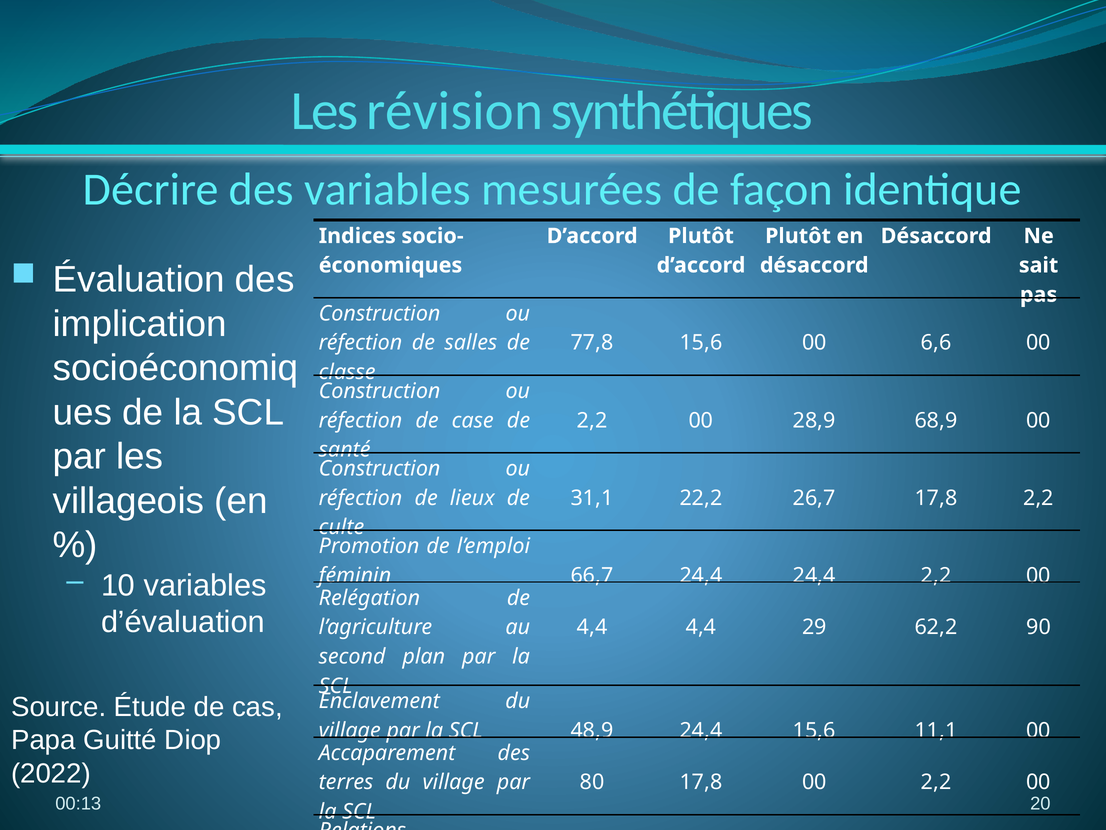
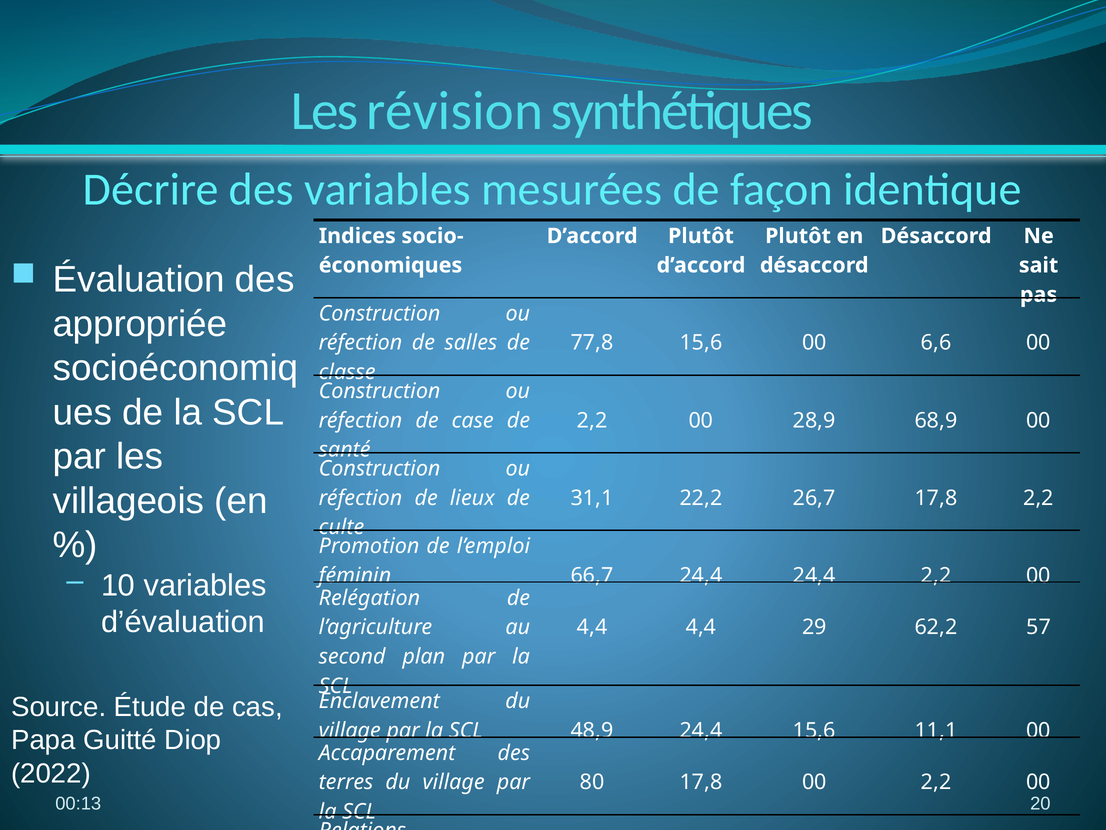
implication: implication -> appropriée
90: 90 -> 57
